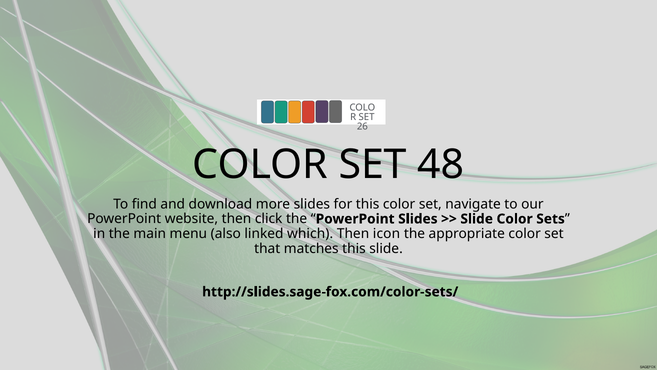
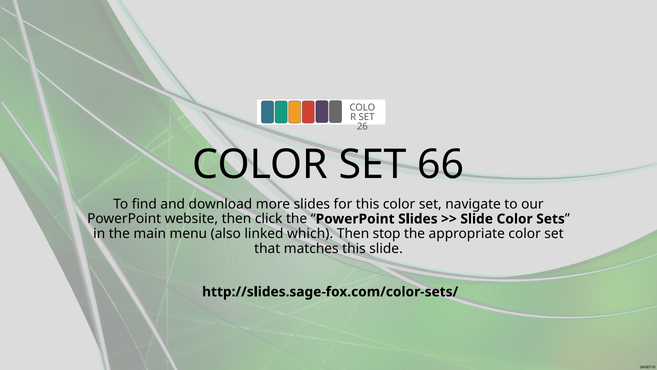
48: 48 -> 66
icon: icon -> stop
